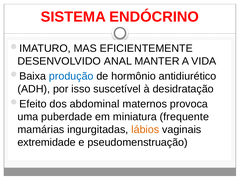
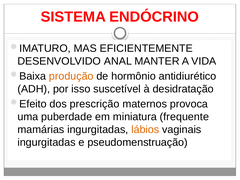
produção colour: blue -> orange
abdominal: abdominal -> prescrição
extremidade at (47, 142): extremidade -> ingurgitadas
